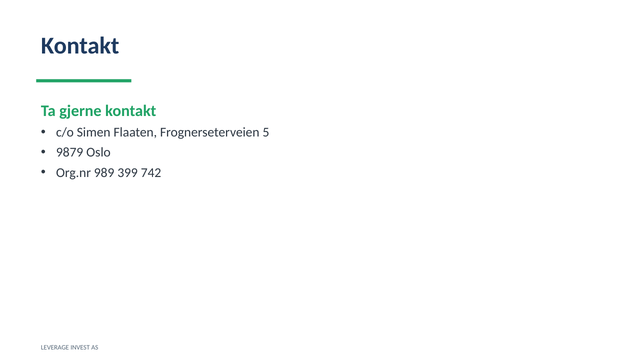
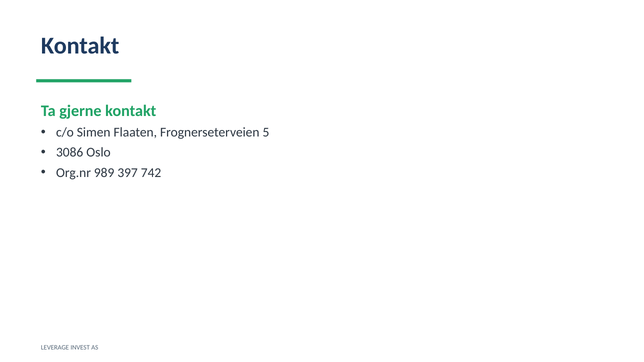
9879: 9879 -> 3086
399: 399 -> 397
